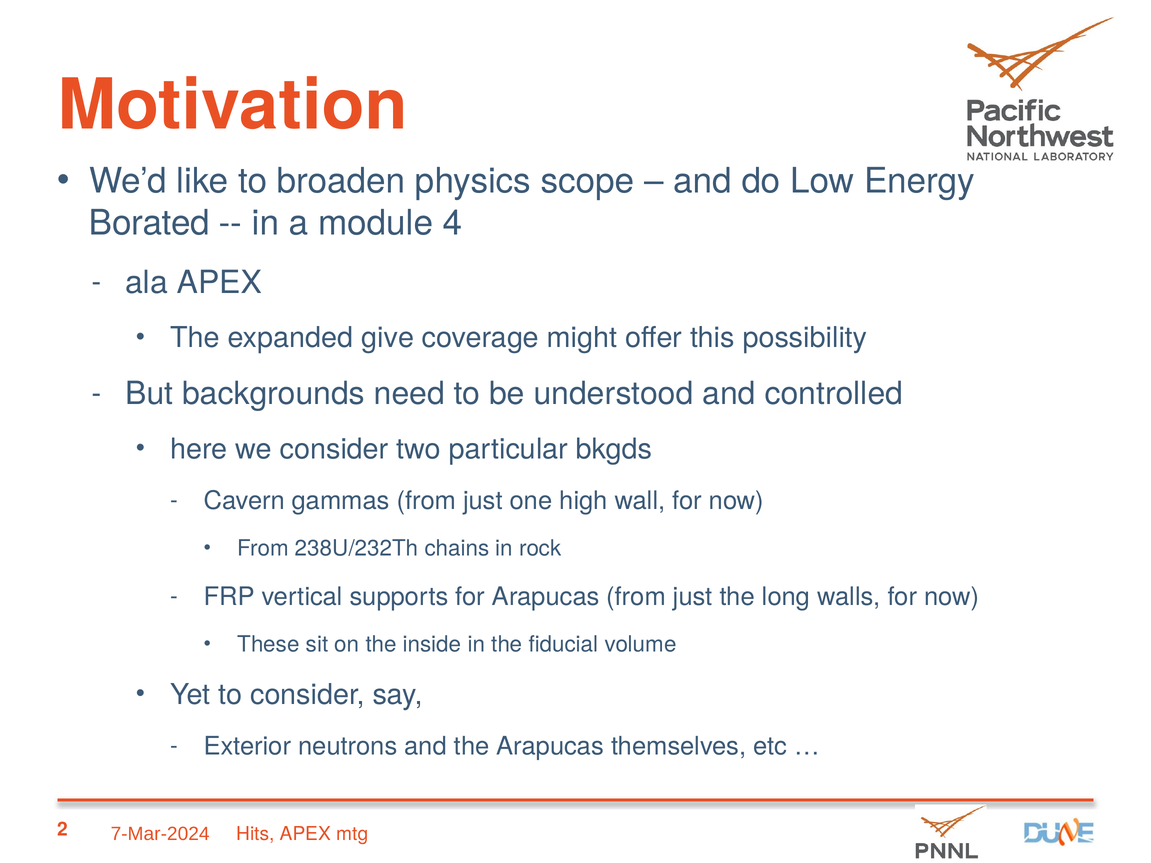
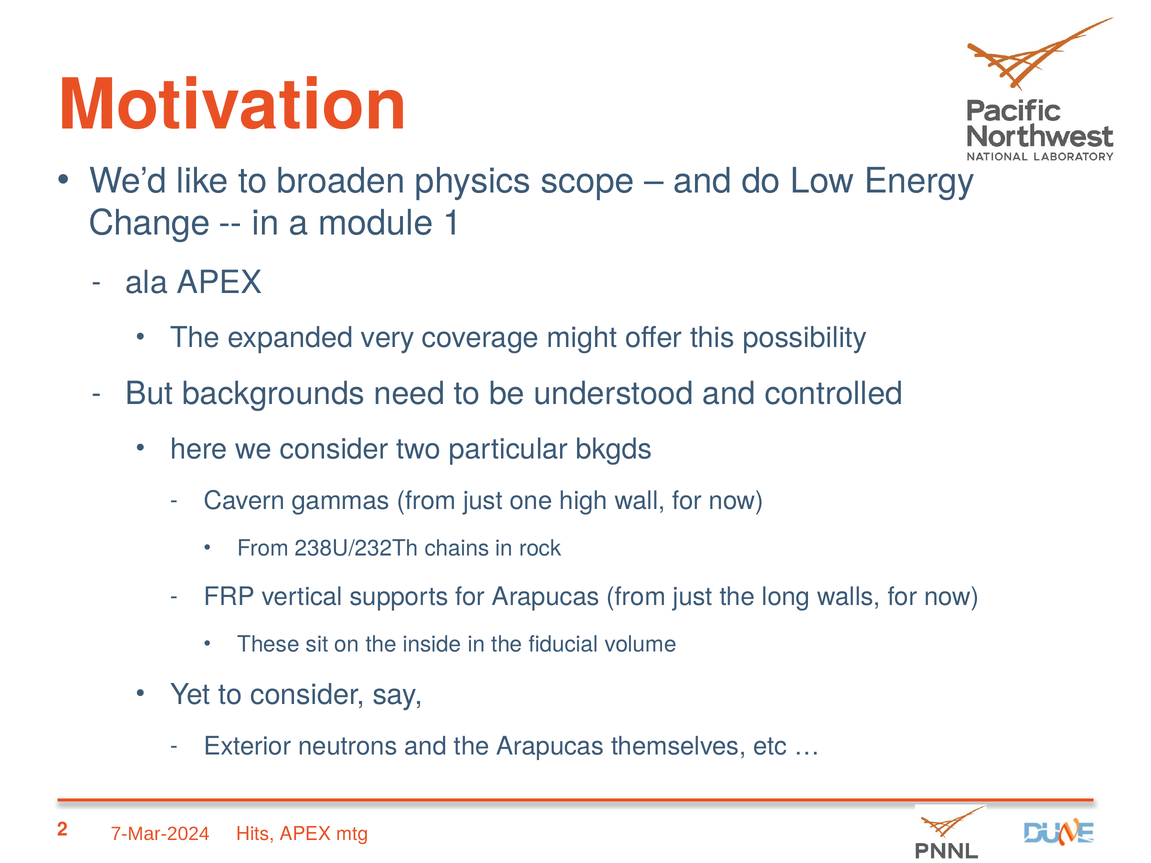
Borated: Borated -> Change
4: 4 -> 1
give: give -> very
